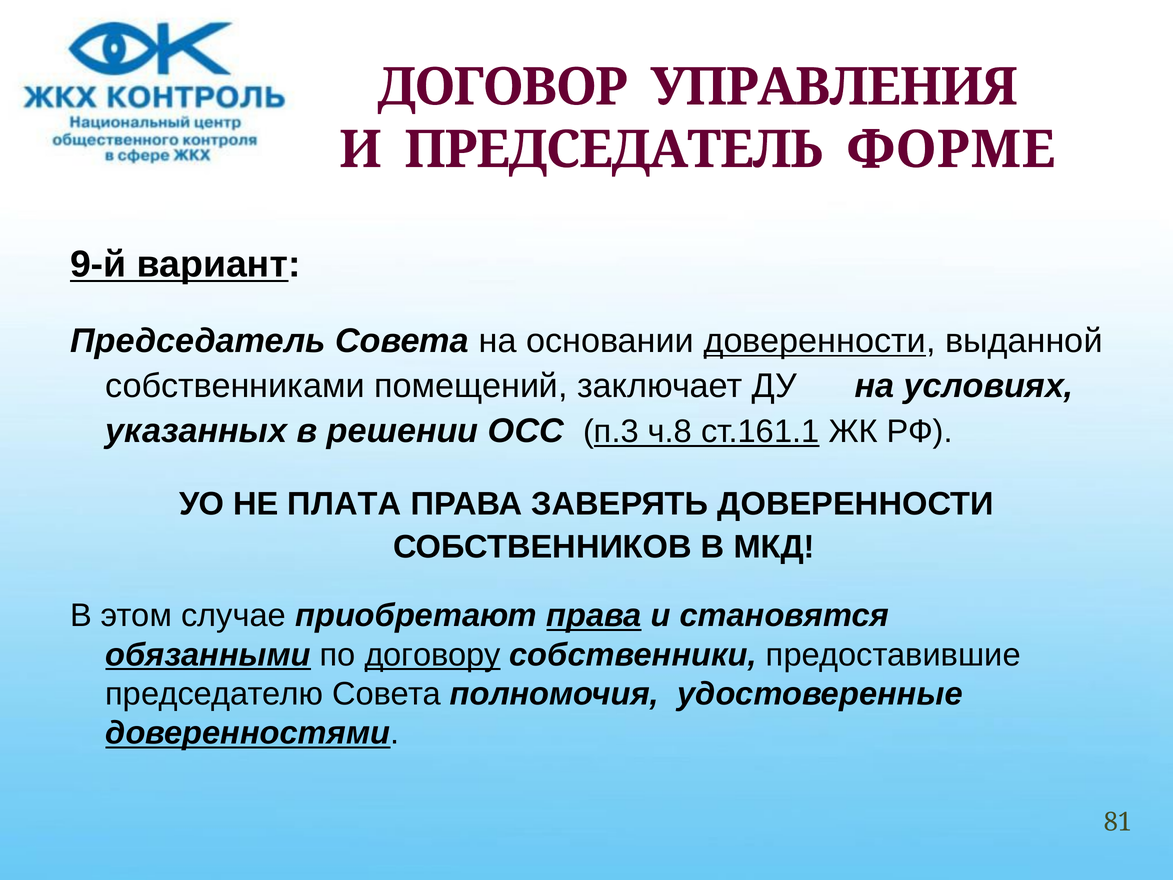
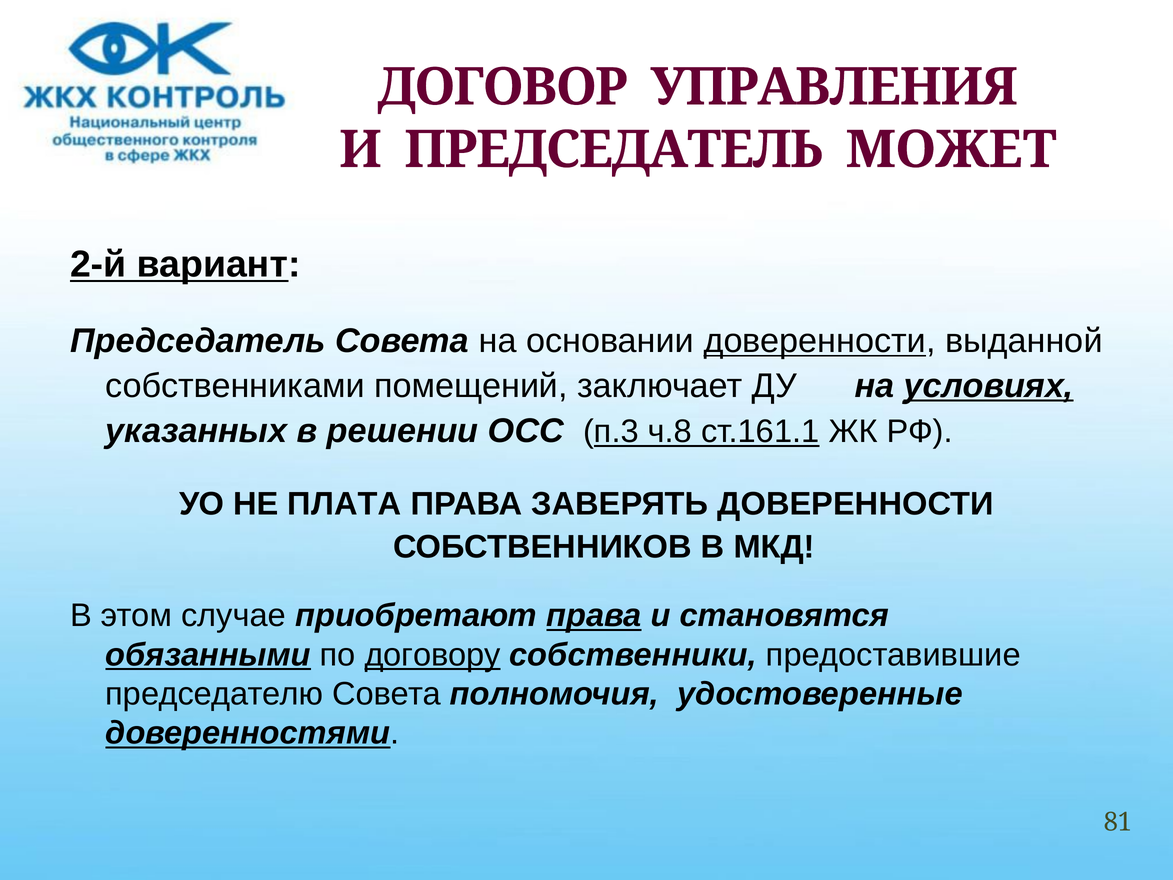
ФОРМЕ: ФОРМЕ -> МОЖЕТ
9-й: 9-й -> 2-й
условиях underline: none -> present
